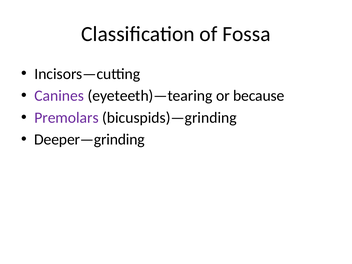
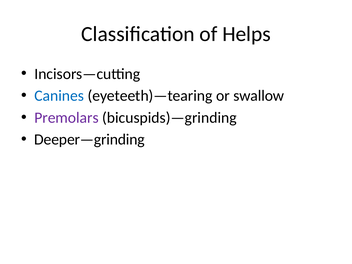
Fossa: Fossa -> Helps
Canines colour: purple -> blue
because: because -> swallow
